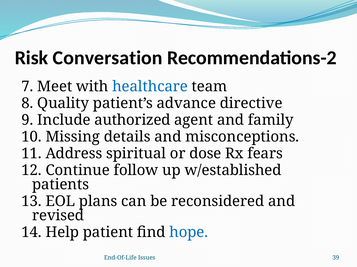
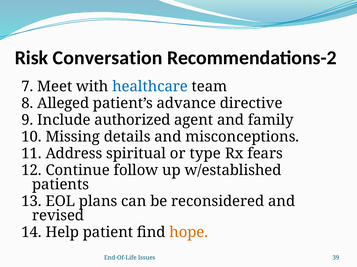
Quality: Quality -> Alleged
dose: dose -> type
hope colour: blue -> orange
